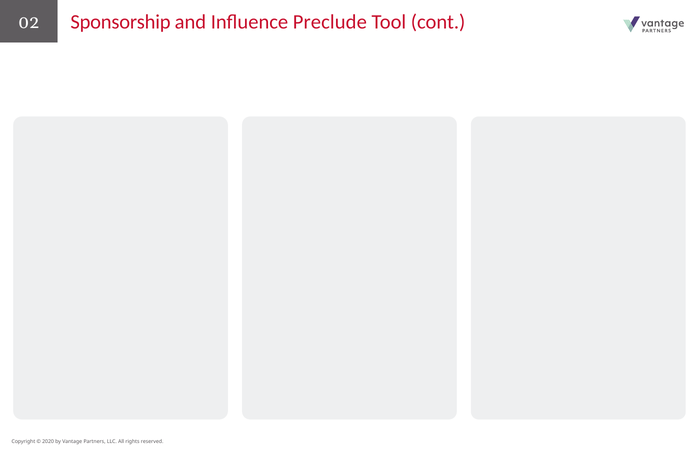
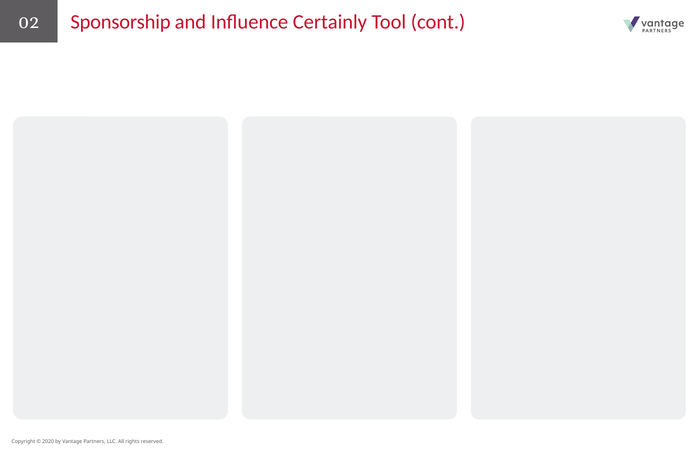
Preclude: Preclude -> Certainly
